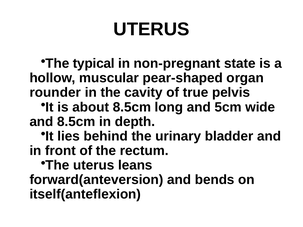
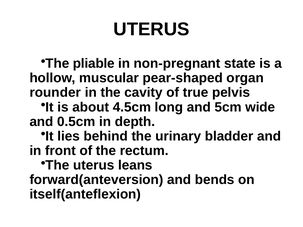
typical: typical -> pliable
about 8.5cm: 8.5cm -> 4.5cm
and 8.5cm: 8.5cm -> 0.5cm
